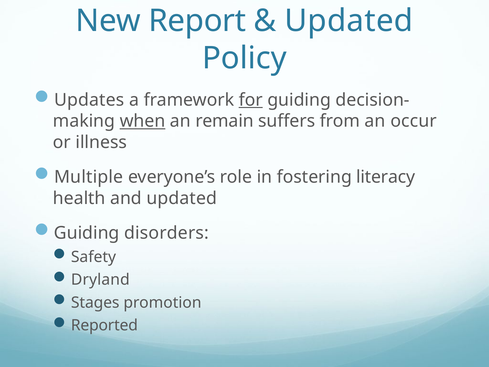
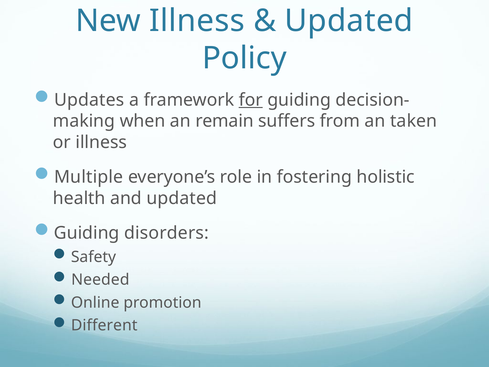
New Report: Report -> Illness
when underline: present -> none
occur: occur -> taken
literacy: literacy -> holistic
Dryland: Dryland -> Needed
Stages: Stages -> Online
Reported: Reported -> Different
